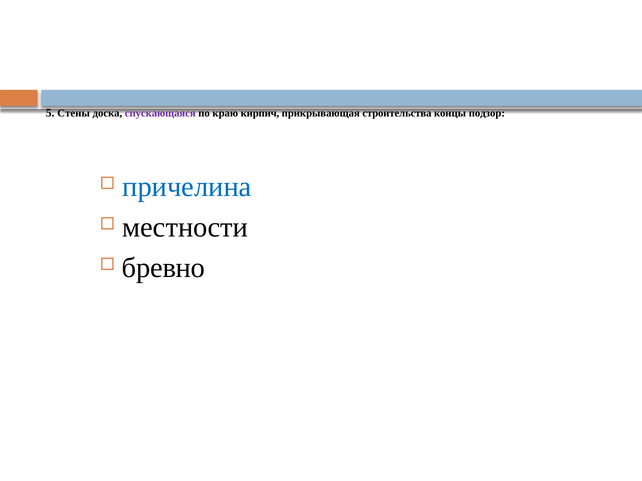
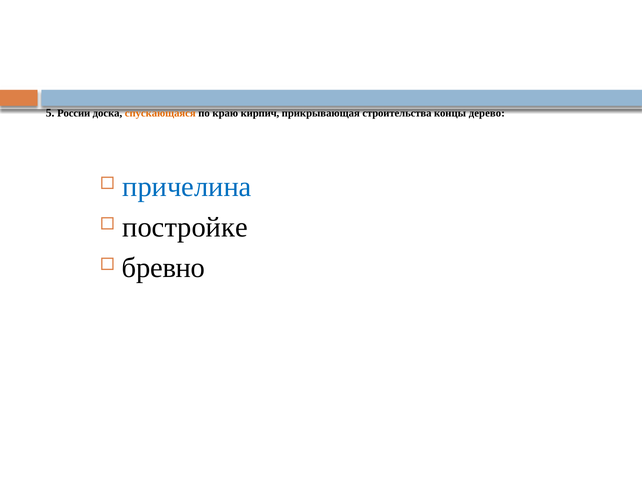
Стены: Стены -> России
спускающаяся colour: purple -> orange
подзор: подзор -> дерево
местности: местности -> постройке
